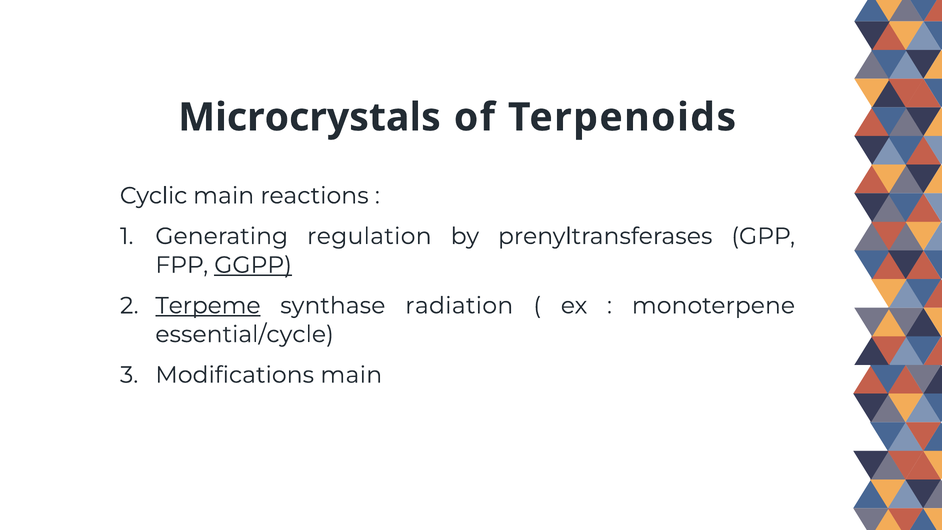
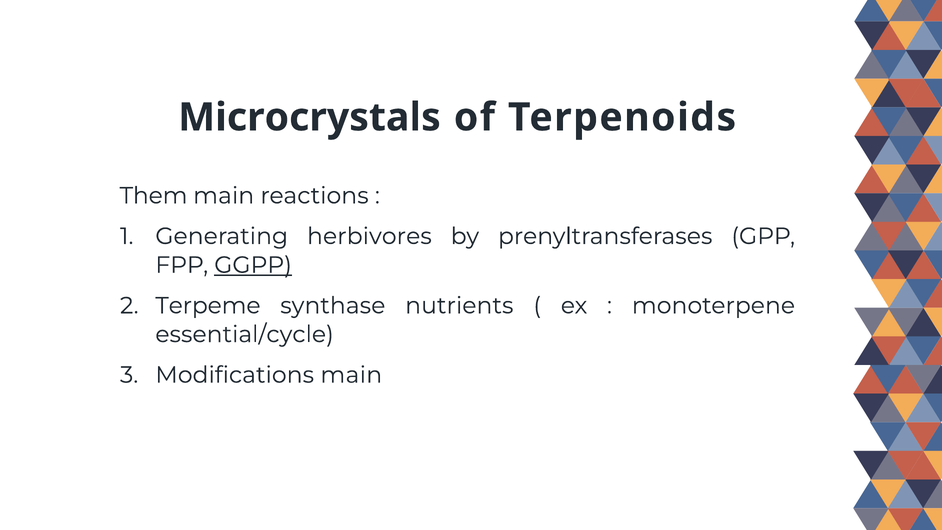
Cyclic: Cyclic -> Them
regulation: regulation -> herbivores
Terpeme underline: present -> none
radiation: radiation -> nutrients
